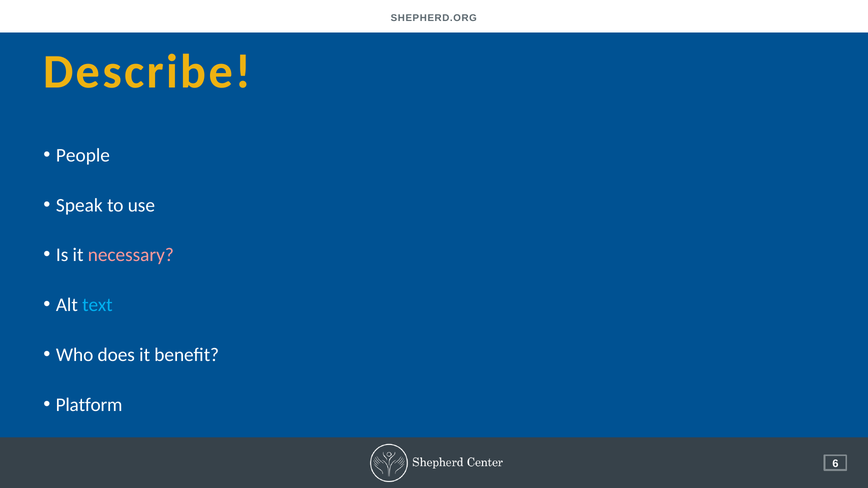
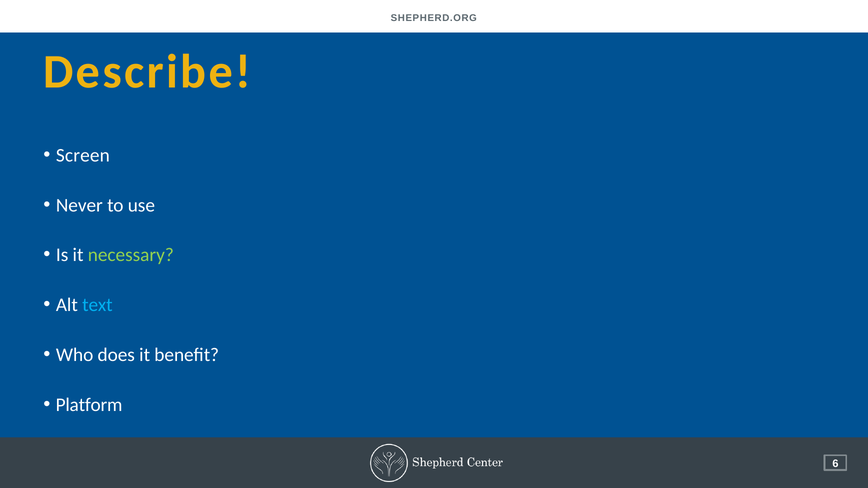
People: People -> Screen
Speak: Speak -> Never
necessary colour: pink -> light green
